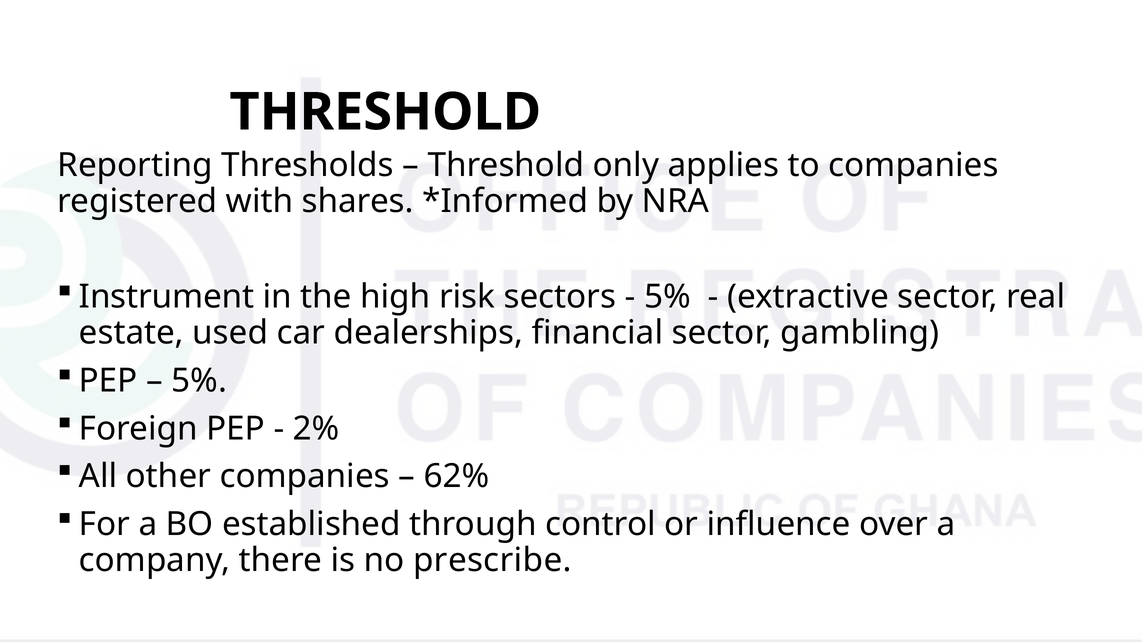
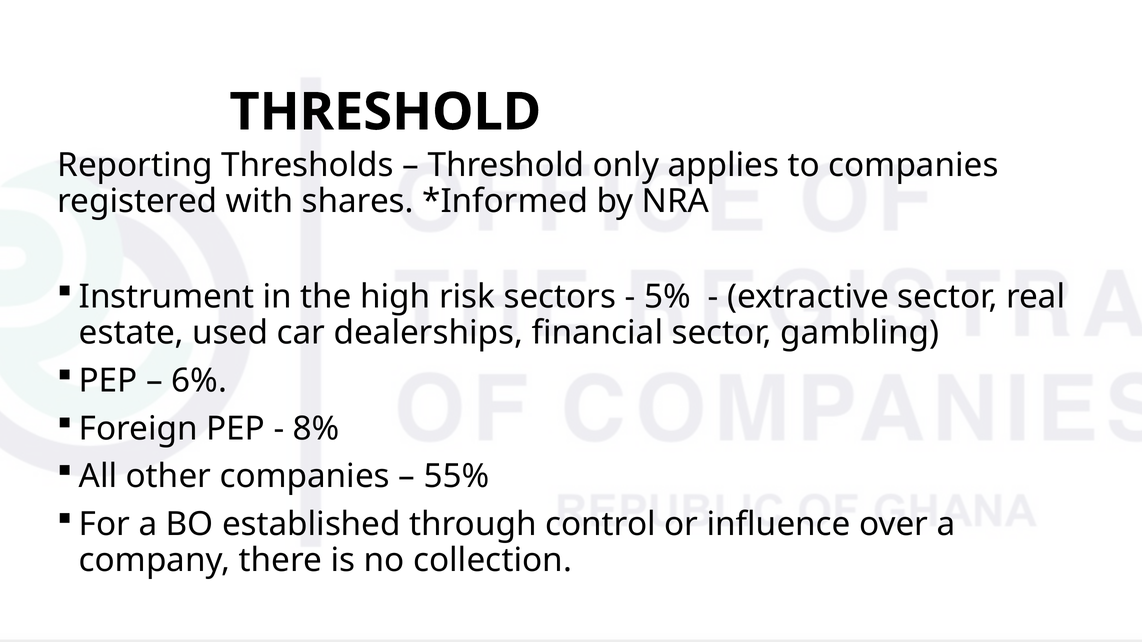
5% at (199, 381): 5% -> 6%
2%: 2% -> 8%
62%: 62% -> 55%
prescribe: prescribe -> collection
